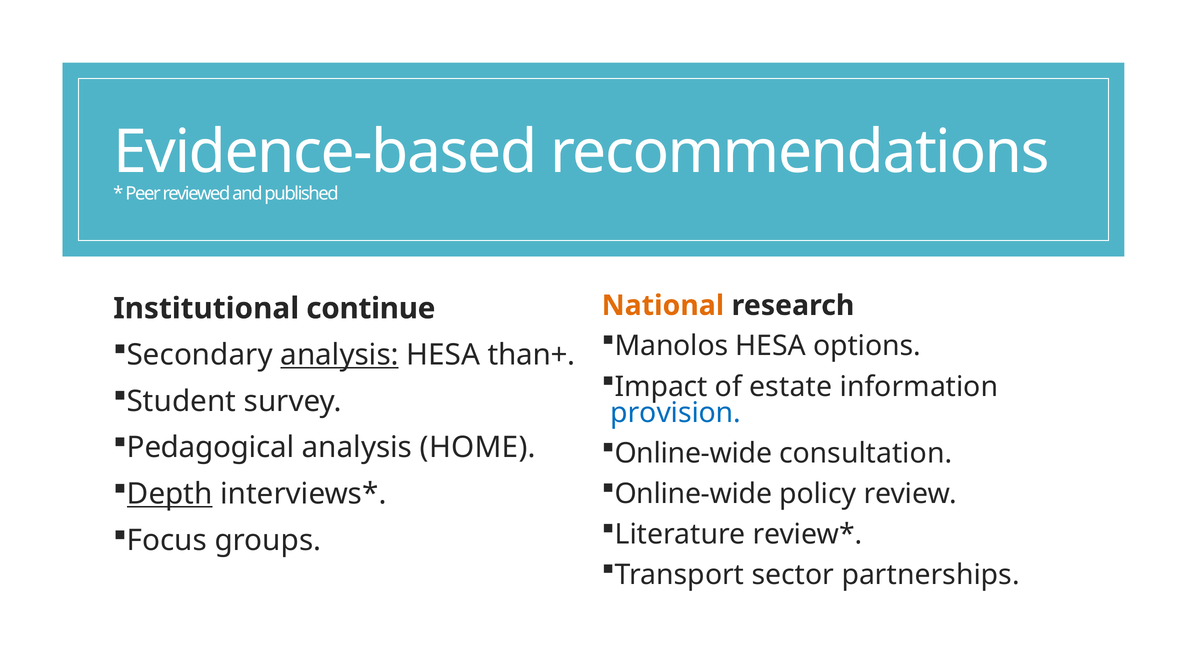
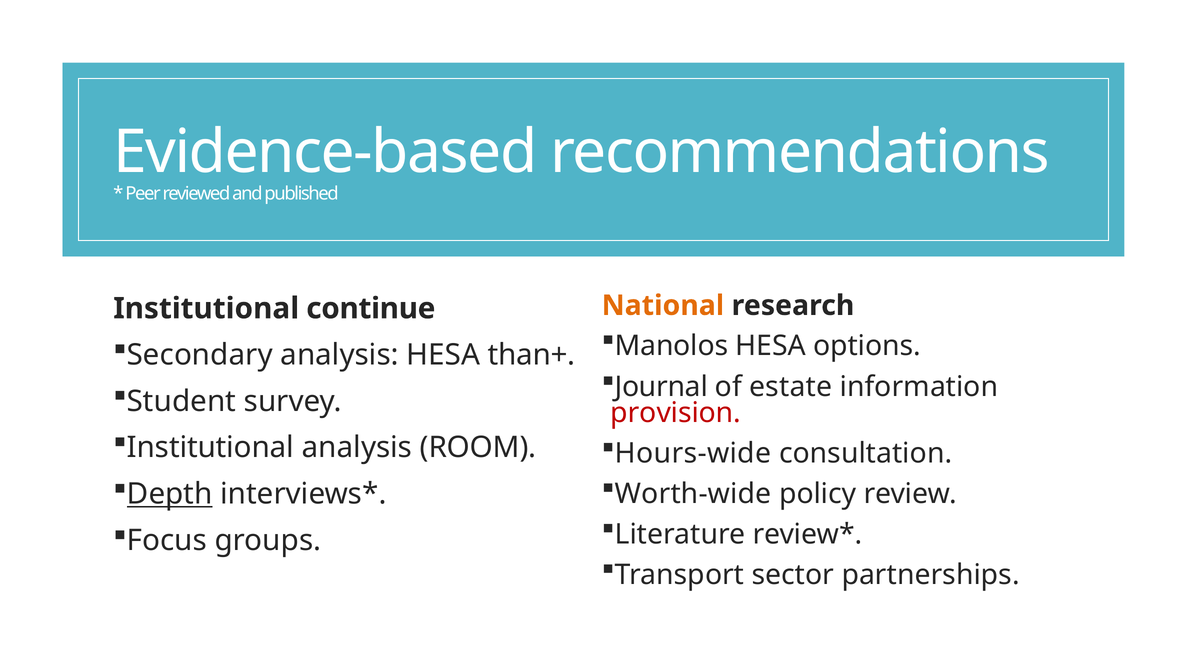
analysis at (340, 355) underline: present -> none
Impact: Impact -> Journal
provision colour: blue -> red
Pedagogical at (211, 447): Pedagogical -> Institutional
HOME: HOME -> ROOM
Online-wide at (693, 453): Online-wide -> Hours-wide
Online-wide at (693, 494): Online-wide -> Worth-wide
